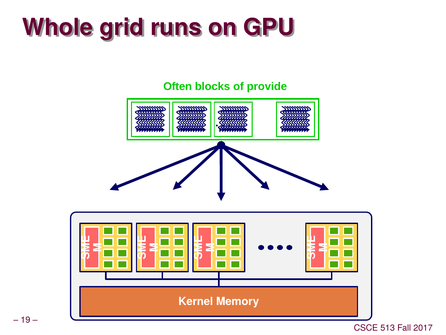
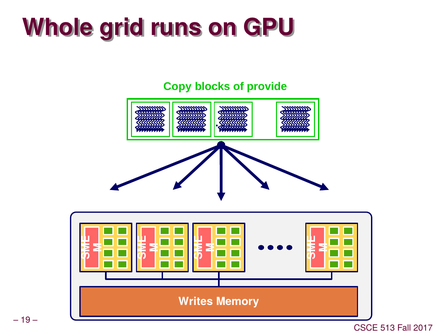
Often: Often -> Copy
Kernel: Kernel -> Writes
